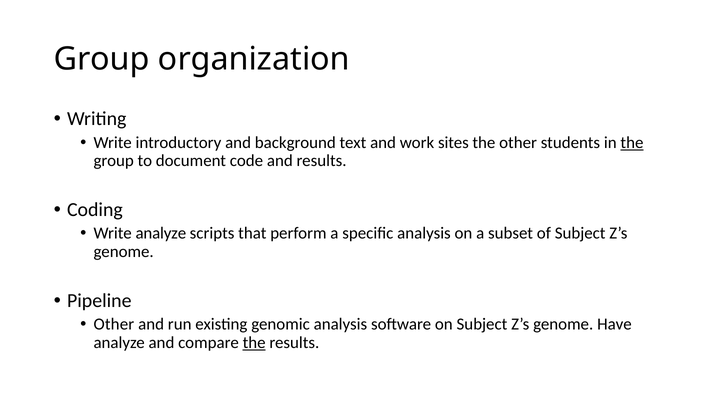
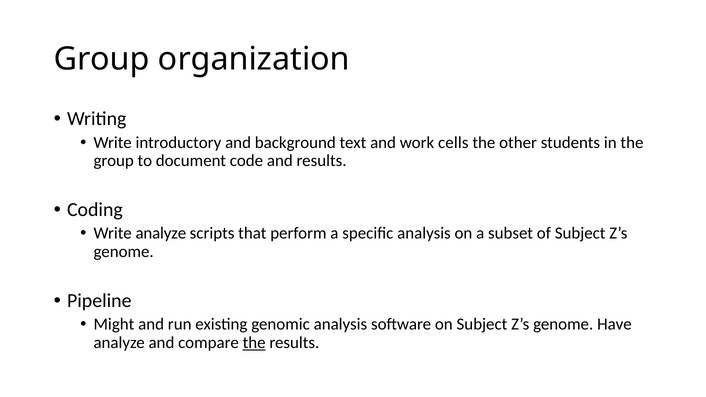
sites: sites -> cells
the at (632, 143) underline: present -> none
Other at (114, 324): Other -> Might
